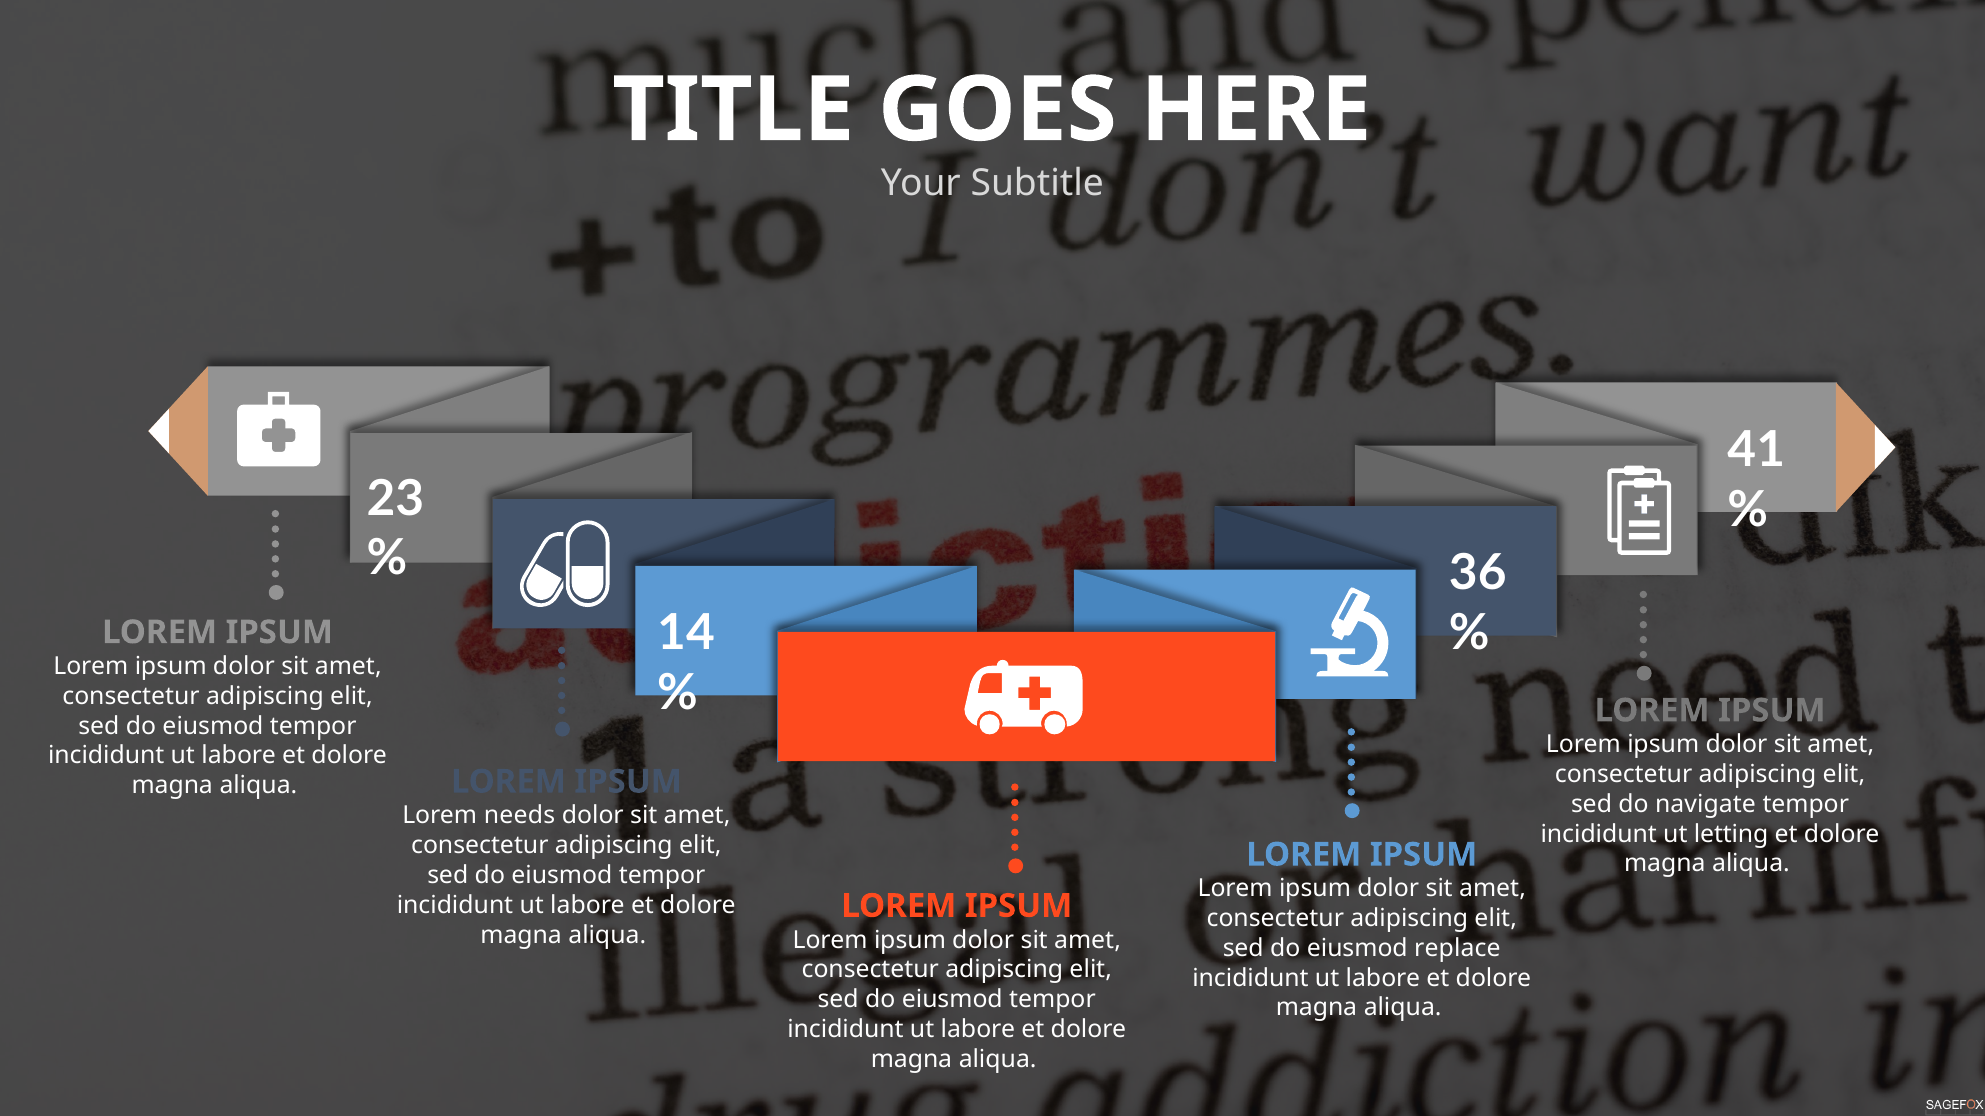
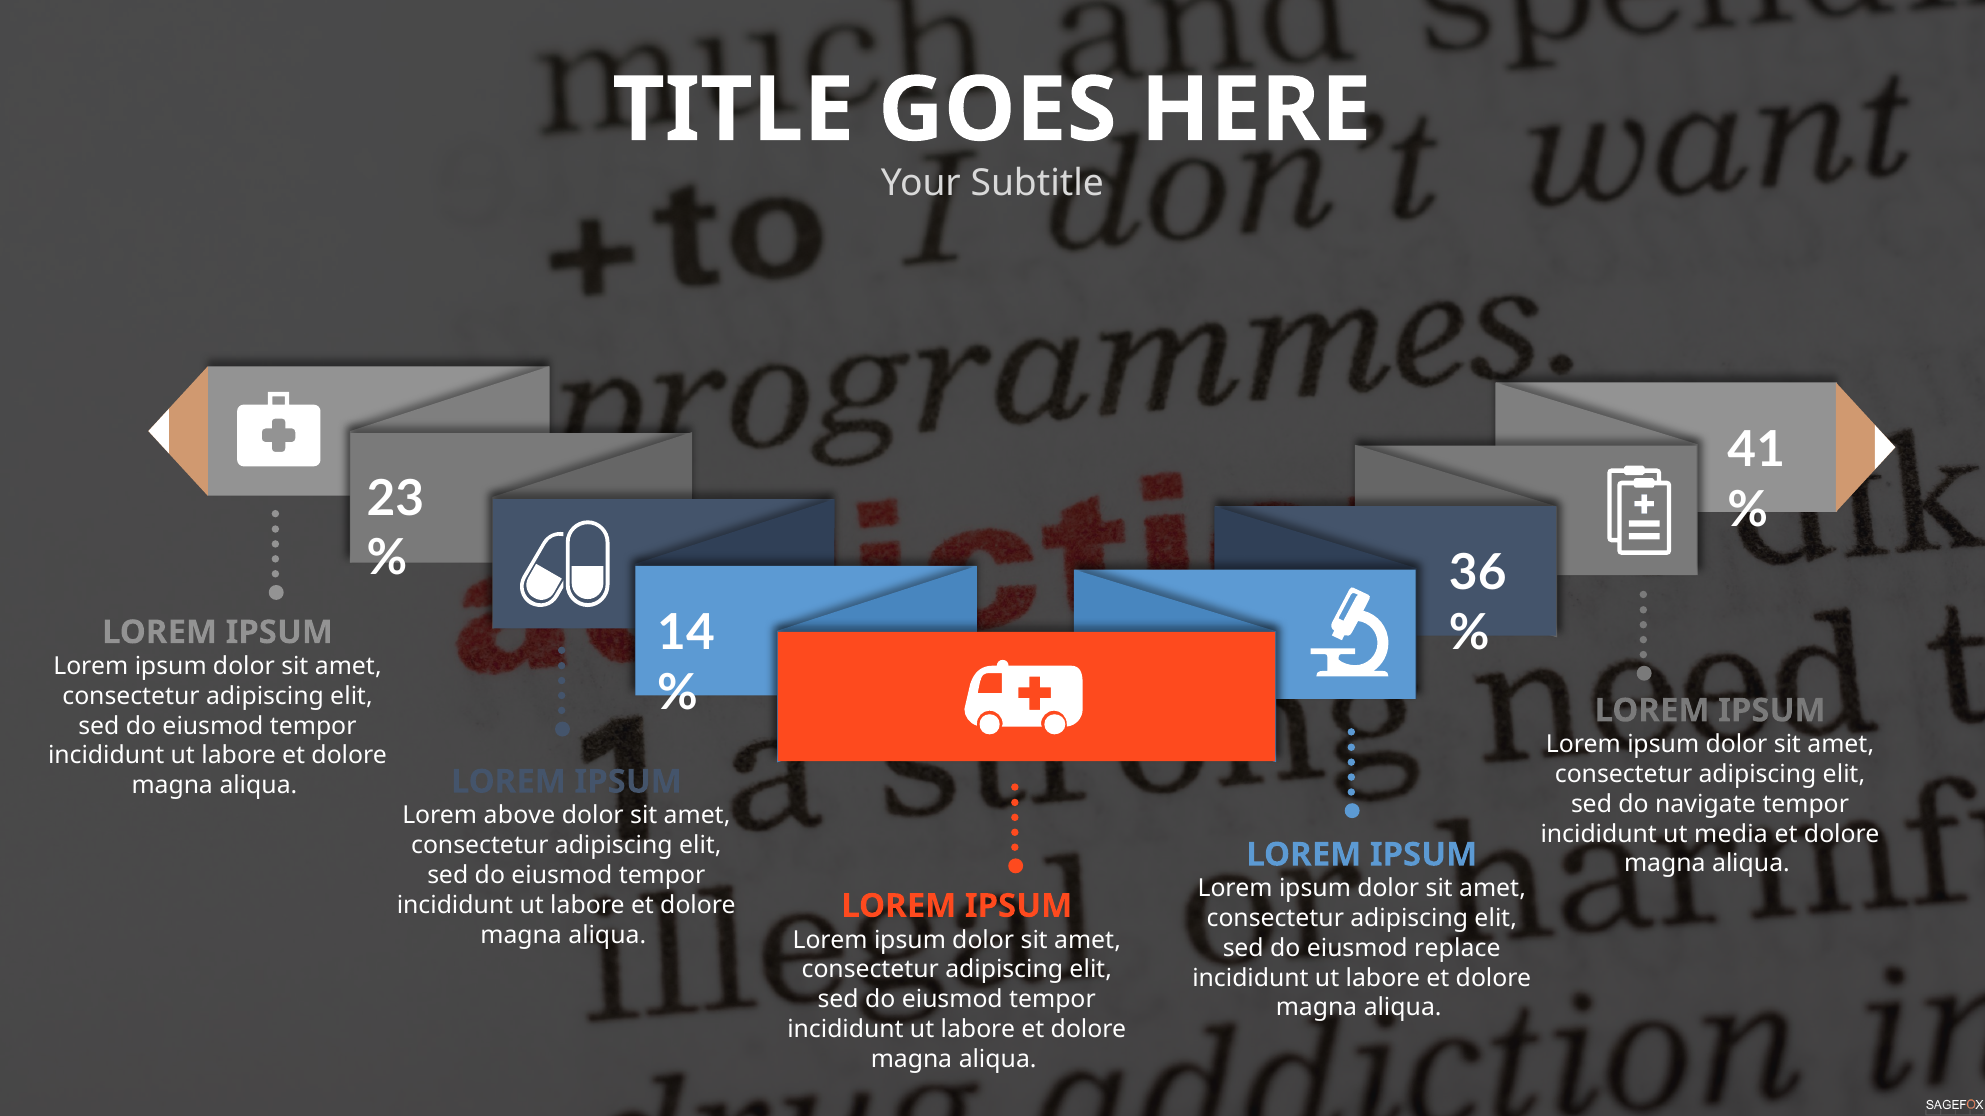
needs: needs -> above
letting: letting -> media
